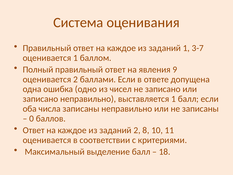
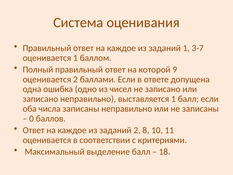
явления: явления -> которой
